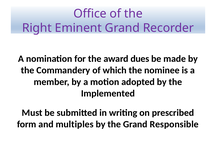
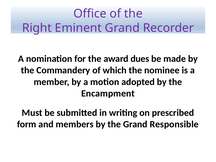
Implemented: Implemented -> Encampment
multiples: multiples -> members
